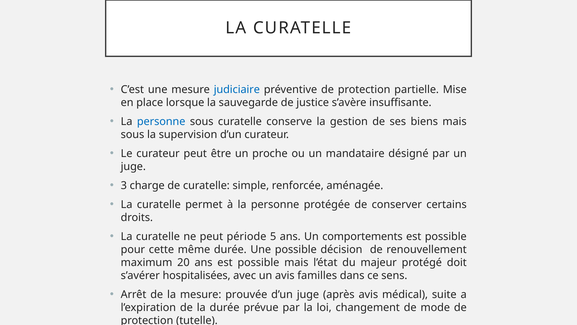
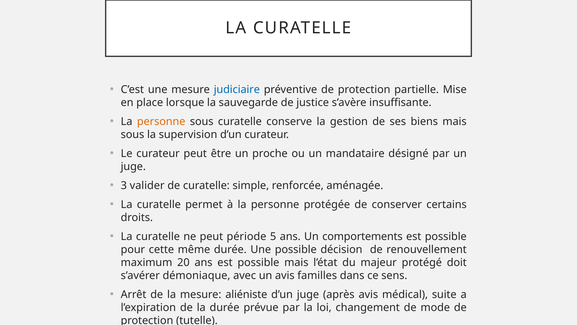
personne at (161, 121) colour: blue -> orange
charge: charge -> valider
hospitalisées: hospitalisées -> démoniaque
prouvée: prouvée -> aliéniste
